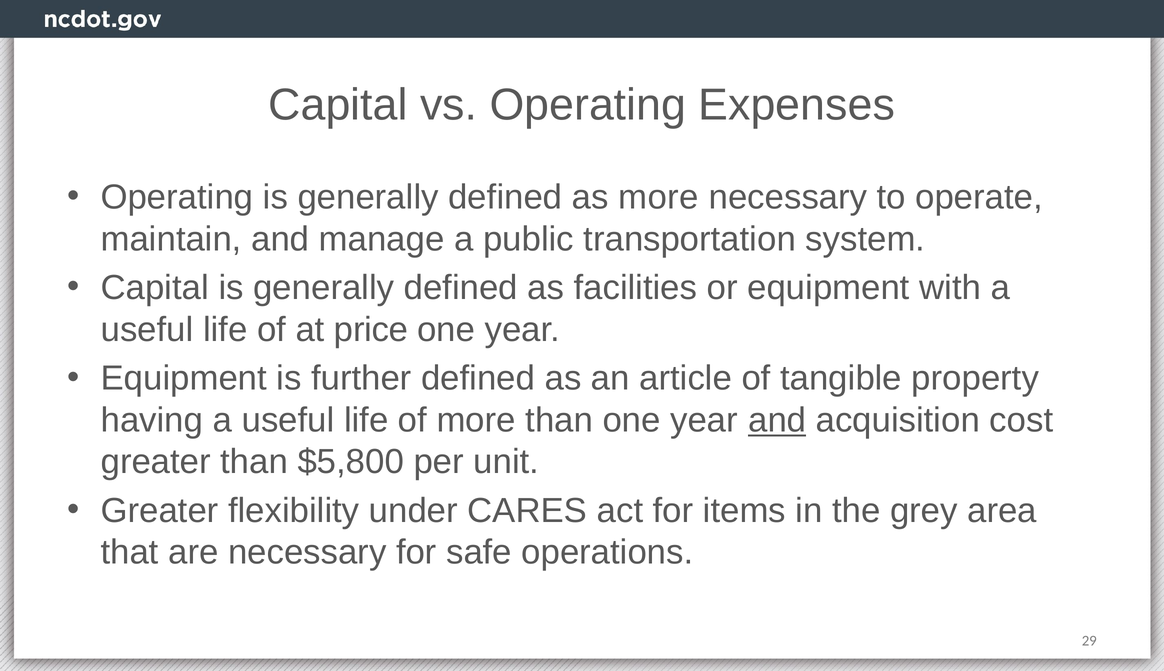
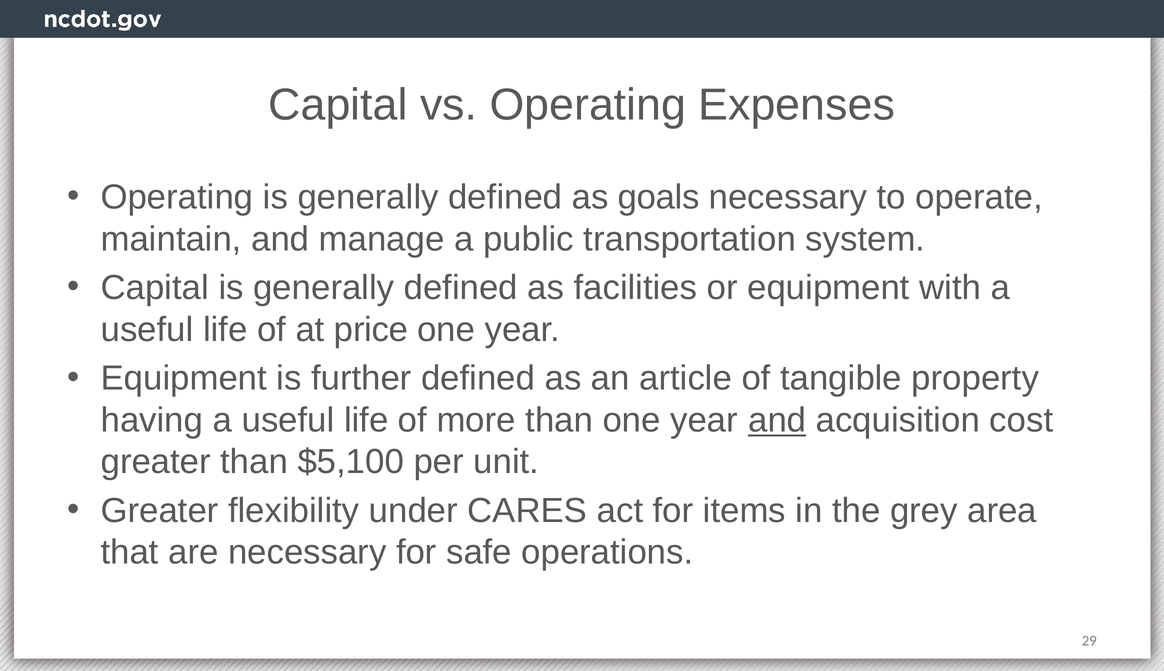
as more: more -> goals
$5,800: $5,800 -> $5,100
